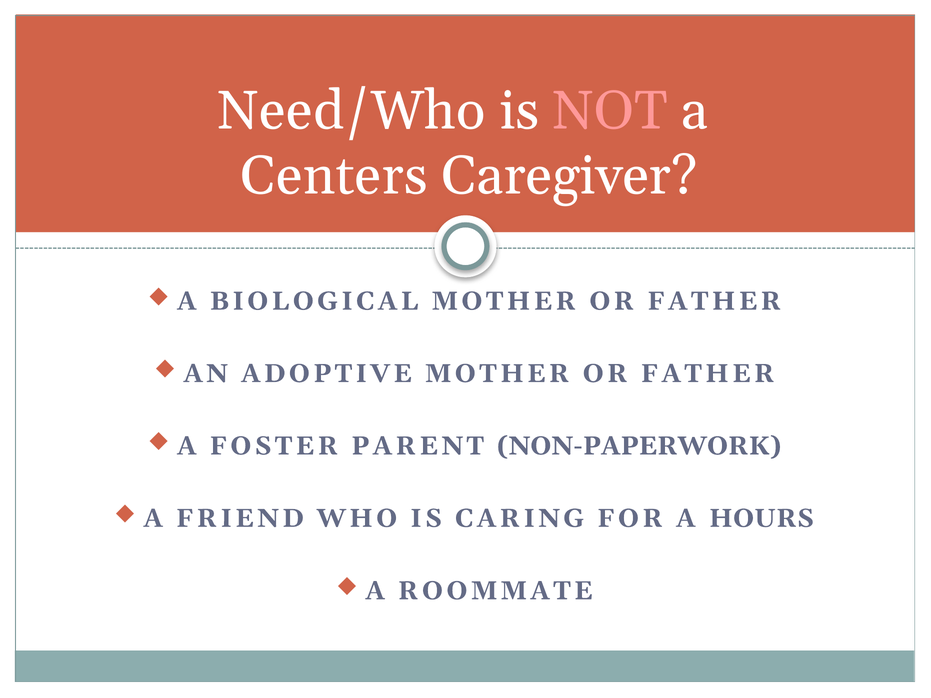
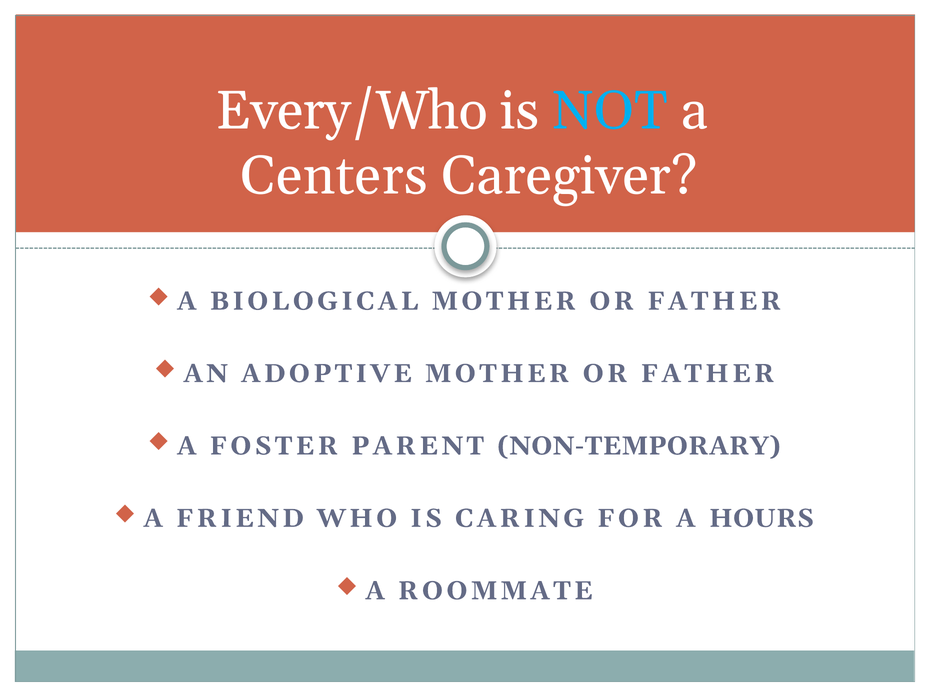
Need/Who: Need/Who -> Every/Who
NOT colour: pink -> light blue
NON-PAPERWORK: NON-PAPERWORK -> NON-TEMPORARY
